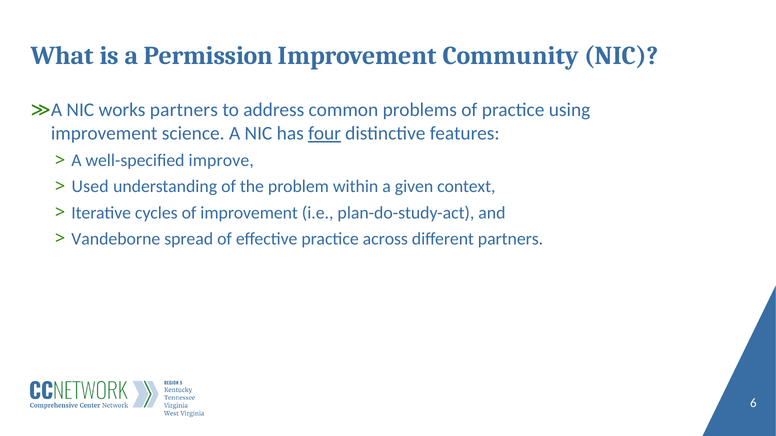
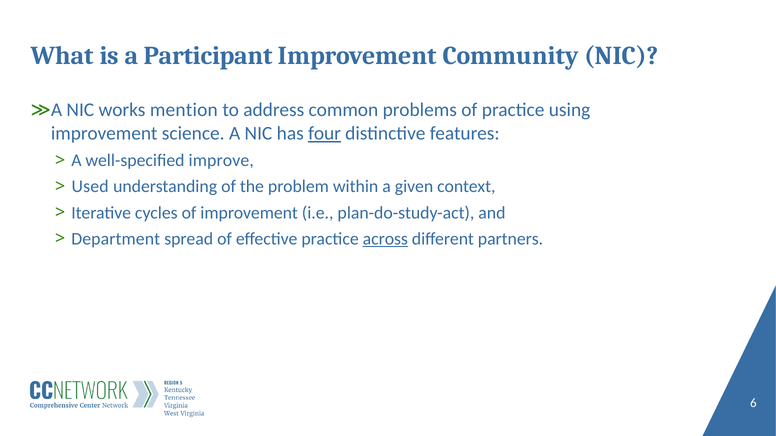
Permission: Permission -> Participant
works partners: partners -> mention
Vandeborne: Vandeborne -> Department
across underline: none -> present
